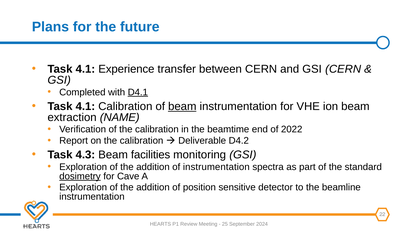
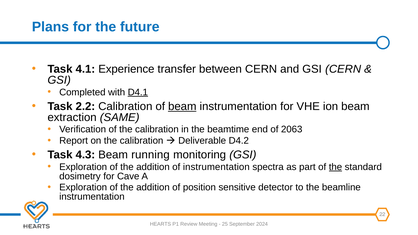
4.1 at (85, 106): 4.1 -> 2.2
NAME: NAME -> SAME
2022: 2022 -> 2063
facilities: facilities -> running
the at (335, 167) underline: none -> present
dosimetry underline: present -> none
